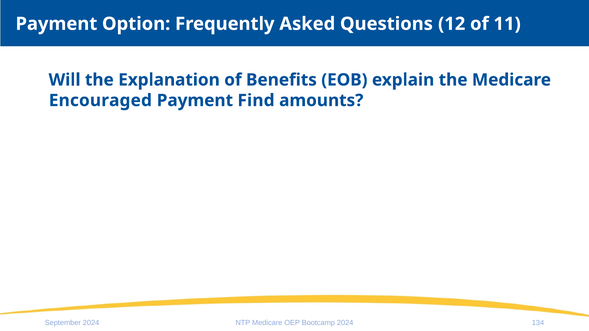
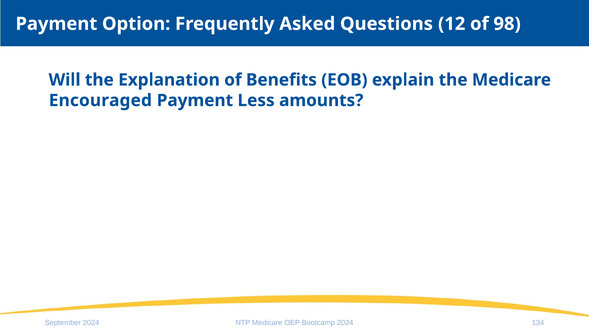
11: 11 -> 98
Find: Find -> Less
